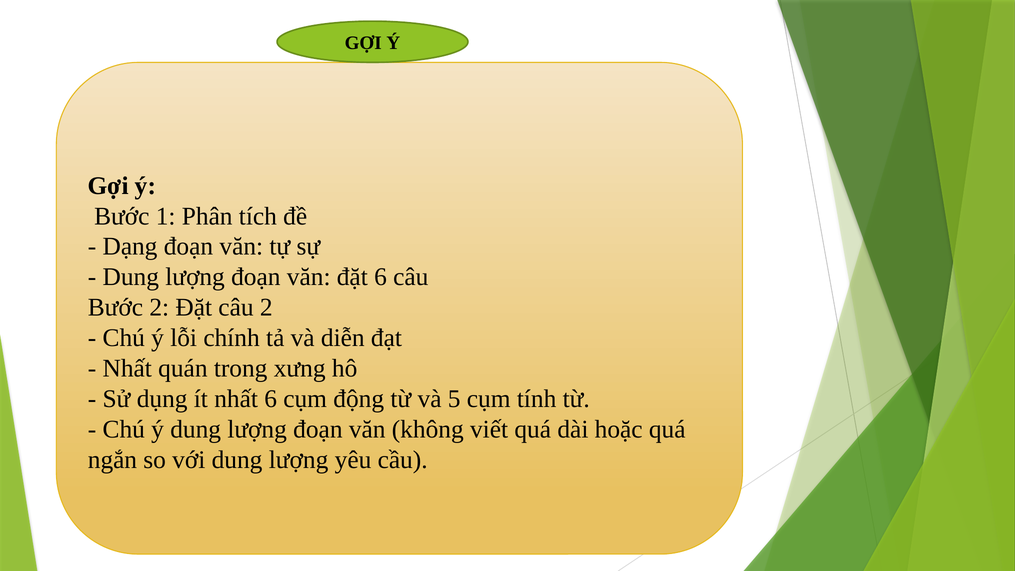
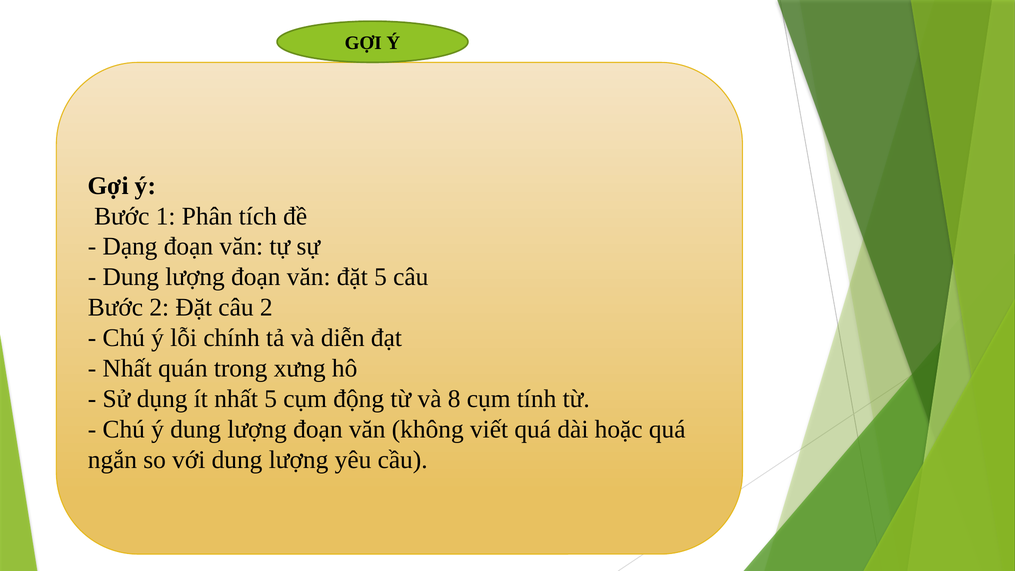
đặt 6: 6 -> 5
nhất 6: 6 -> 5
5: 5 -> 8
